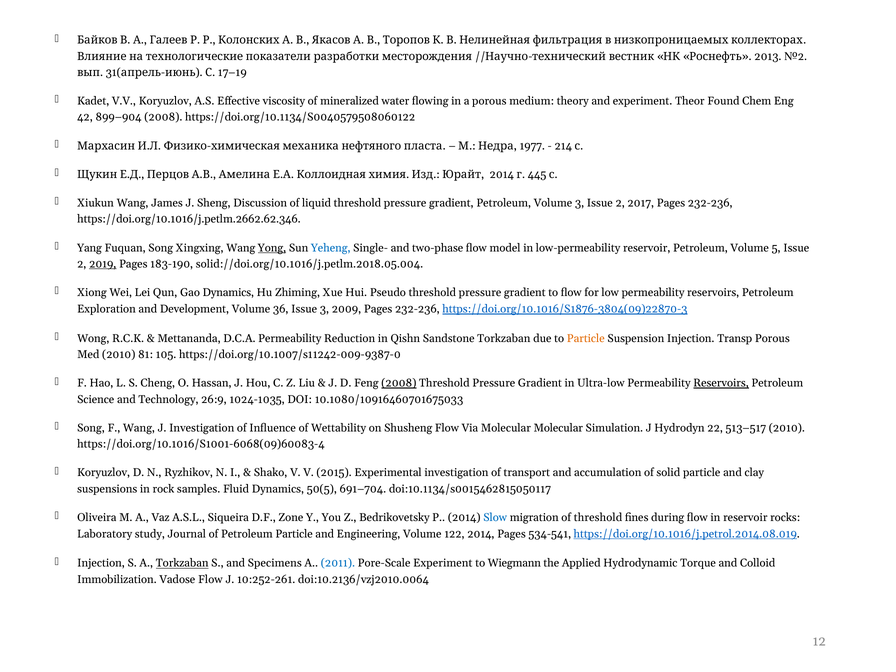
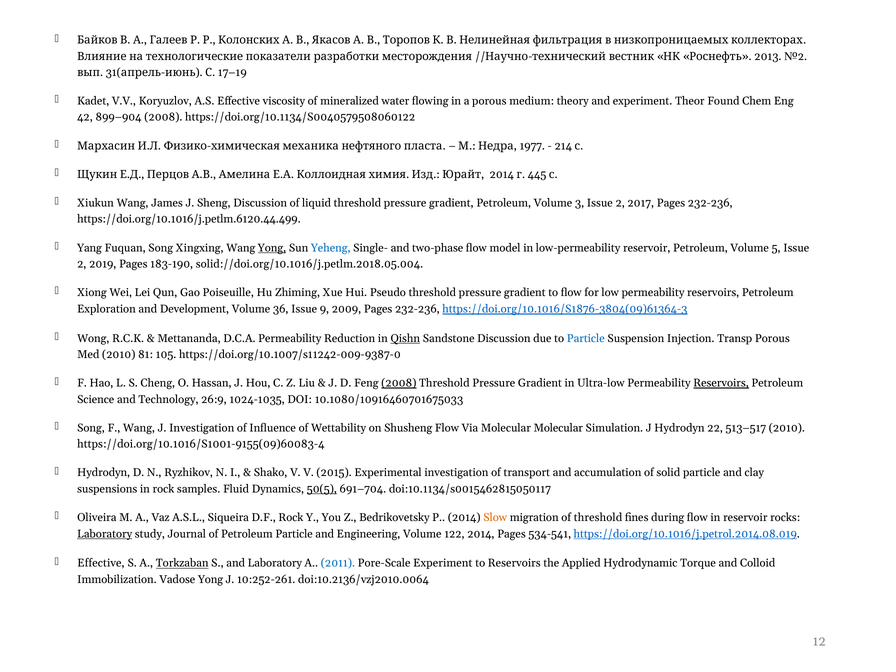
https://doi.org/10.1016/j.petlm.2662.62.346: https://doi.org/10.1016/j.petlm.2662.62.346 -> https://doi.org/10.1016/j.petlm.6120.44.499
2019 underline: present -> none
Gao Dynamics: Dynamics -> Poiseuille
Issue 3: 3 -> 9
https://doi.org/10.1016/S1876-3804(09)22870-3: https://doi.org/10.1016/S1876-3804(09)22870-3 -> https://doi.org/10.1016/S1876-3804(09)61364-3
Qishn underline: none -> present
Sandstone Torkzaban: Torkzaban -> Discussion
Particle at (586, 338) colour: orange -> blue
https://doi.org/10.1016/S1001-6068(09)60083-4: https://doi.org/10.1016/S1001-6068(09)60083-4 -> https://doi.org/10.1016/S1001-9155(09)60083-4
Koryuzlov at (104, 473): Koryuzlov -> Hydrodyn
50(5 underline: none -> present
D.F Zone: Zone -> Rock
Slow colour: blue -> orange
Laboratory at (105, 534) underline: none -> present
Injection at (101, 563): Injection -> Effective
and Specimens: Specimens -> Laboratory
to Wiegmann: Wiegmann -> Reservoirs
Vadose Flow: Flow -> Yong
